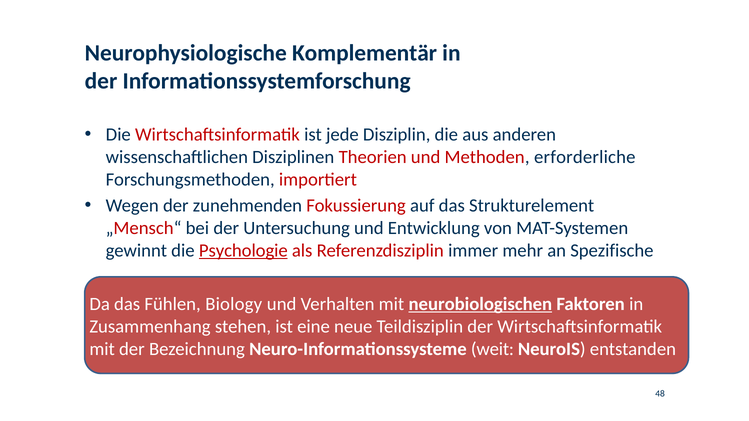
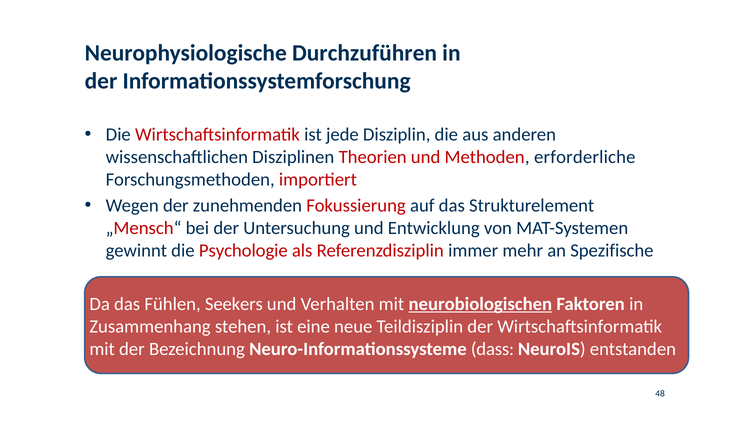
Komplementär: Komplementär -> Durchzuführen
Psychologie underline: present -> none
Biology: Biology -> Seekers
weit: weit -> dass
